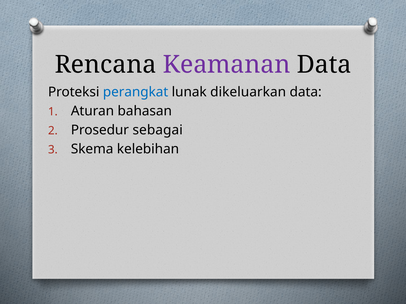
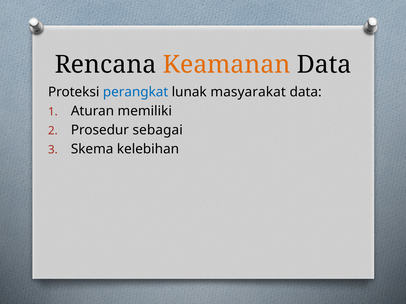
Keamanan colour: purple -> orange
dikeluarkan: dikeluarkan -> masyarakat
bahasan: bahasan -> memiliki
